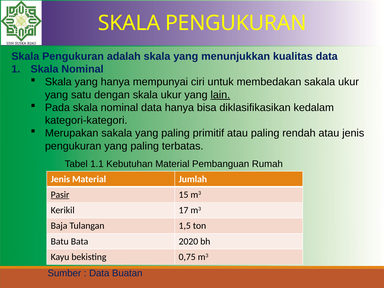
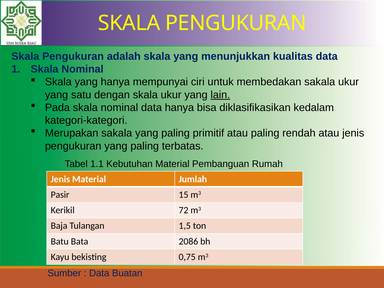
Pasir underline: present -> none
17: 17 -> 72
2020: 2020 -> 2086
